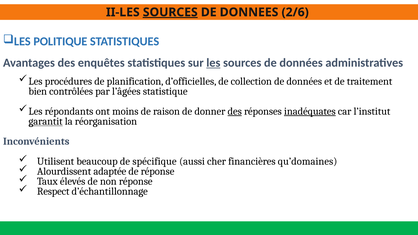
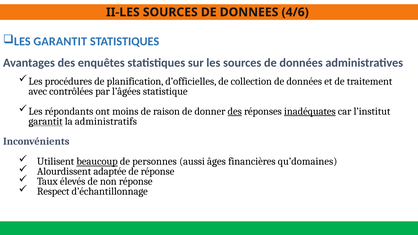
SOURCES at (170, 12) underline: present -> none
2/6: 2/6 -> 4/6
LES POLITIQUE: POLITIQUE -> GARANTIT
les at (213, 63) underline: present -> none
bien: bien -> avec
réorganisation: réorganisation -> administratifs
beaucoup underline: none -> present
spécifique: spécifique -> personnes
cher: cher -> âges
